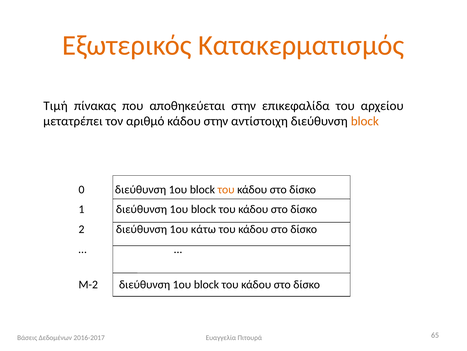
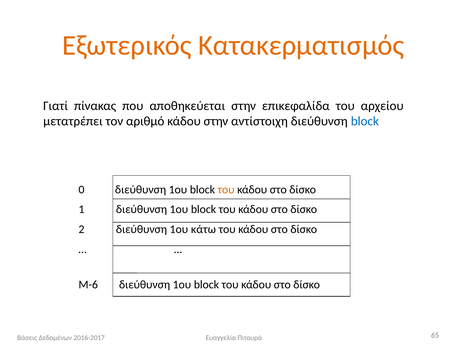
Τιμή: Τιμή -> Γιατί
block at (365, 121) colour: orange -> blue
Μ-2: Μ-2 -> Μ-6
